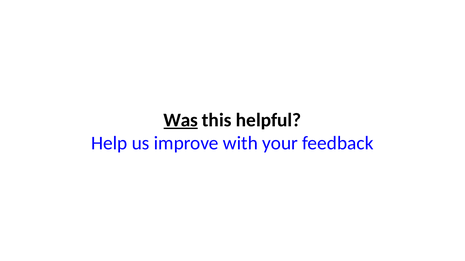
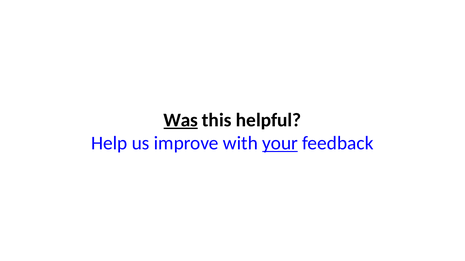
your underline: none -> present
